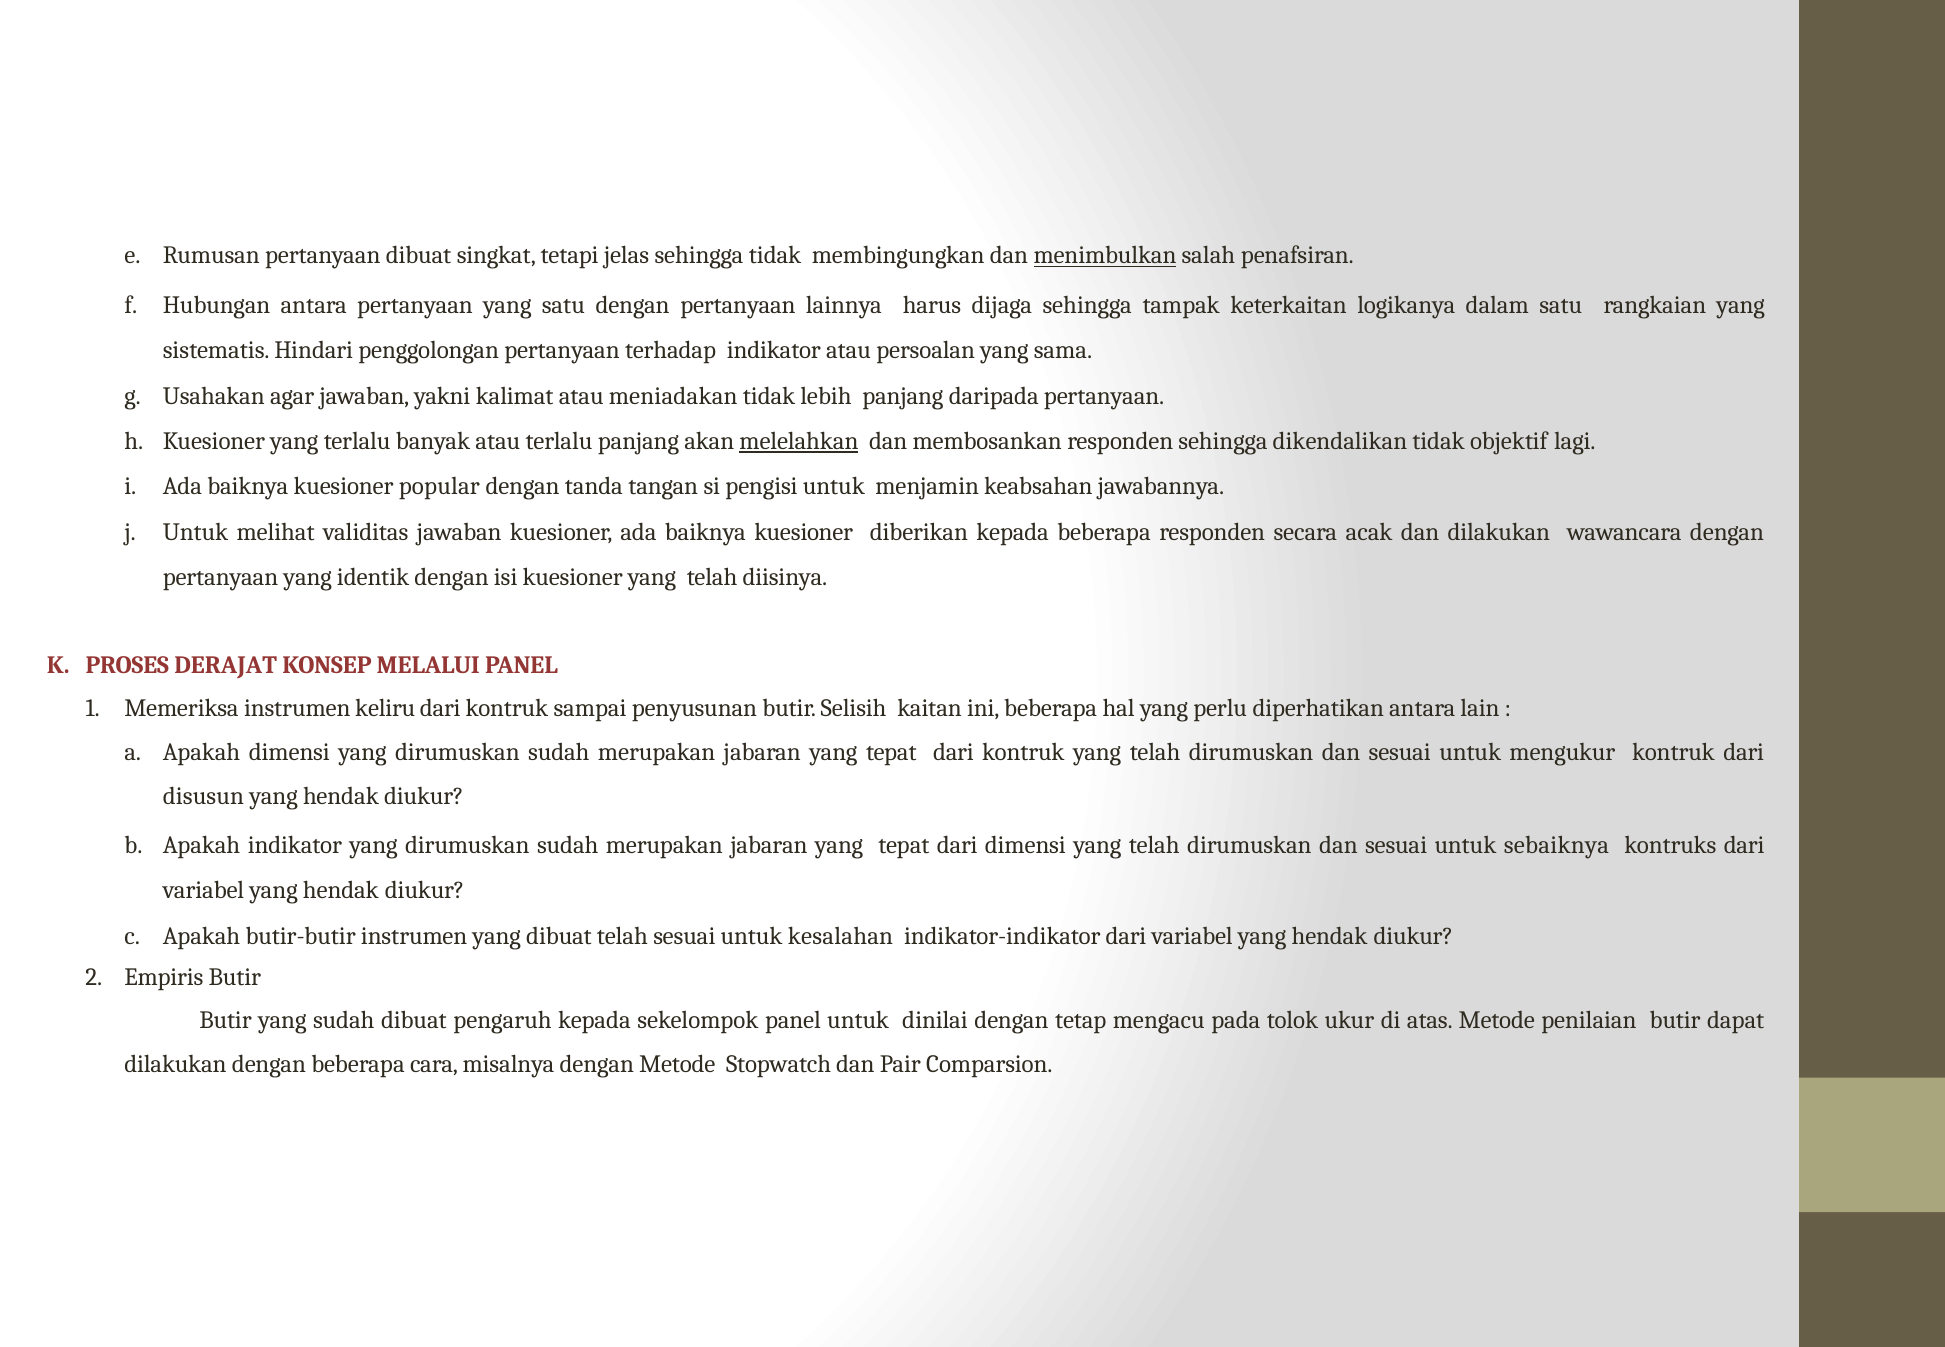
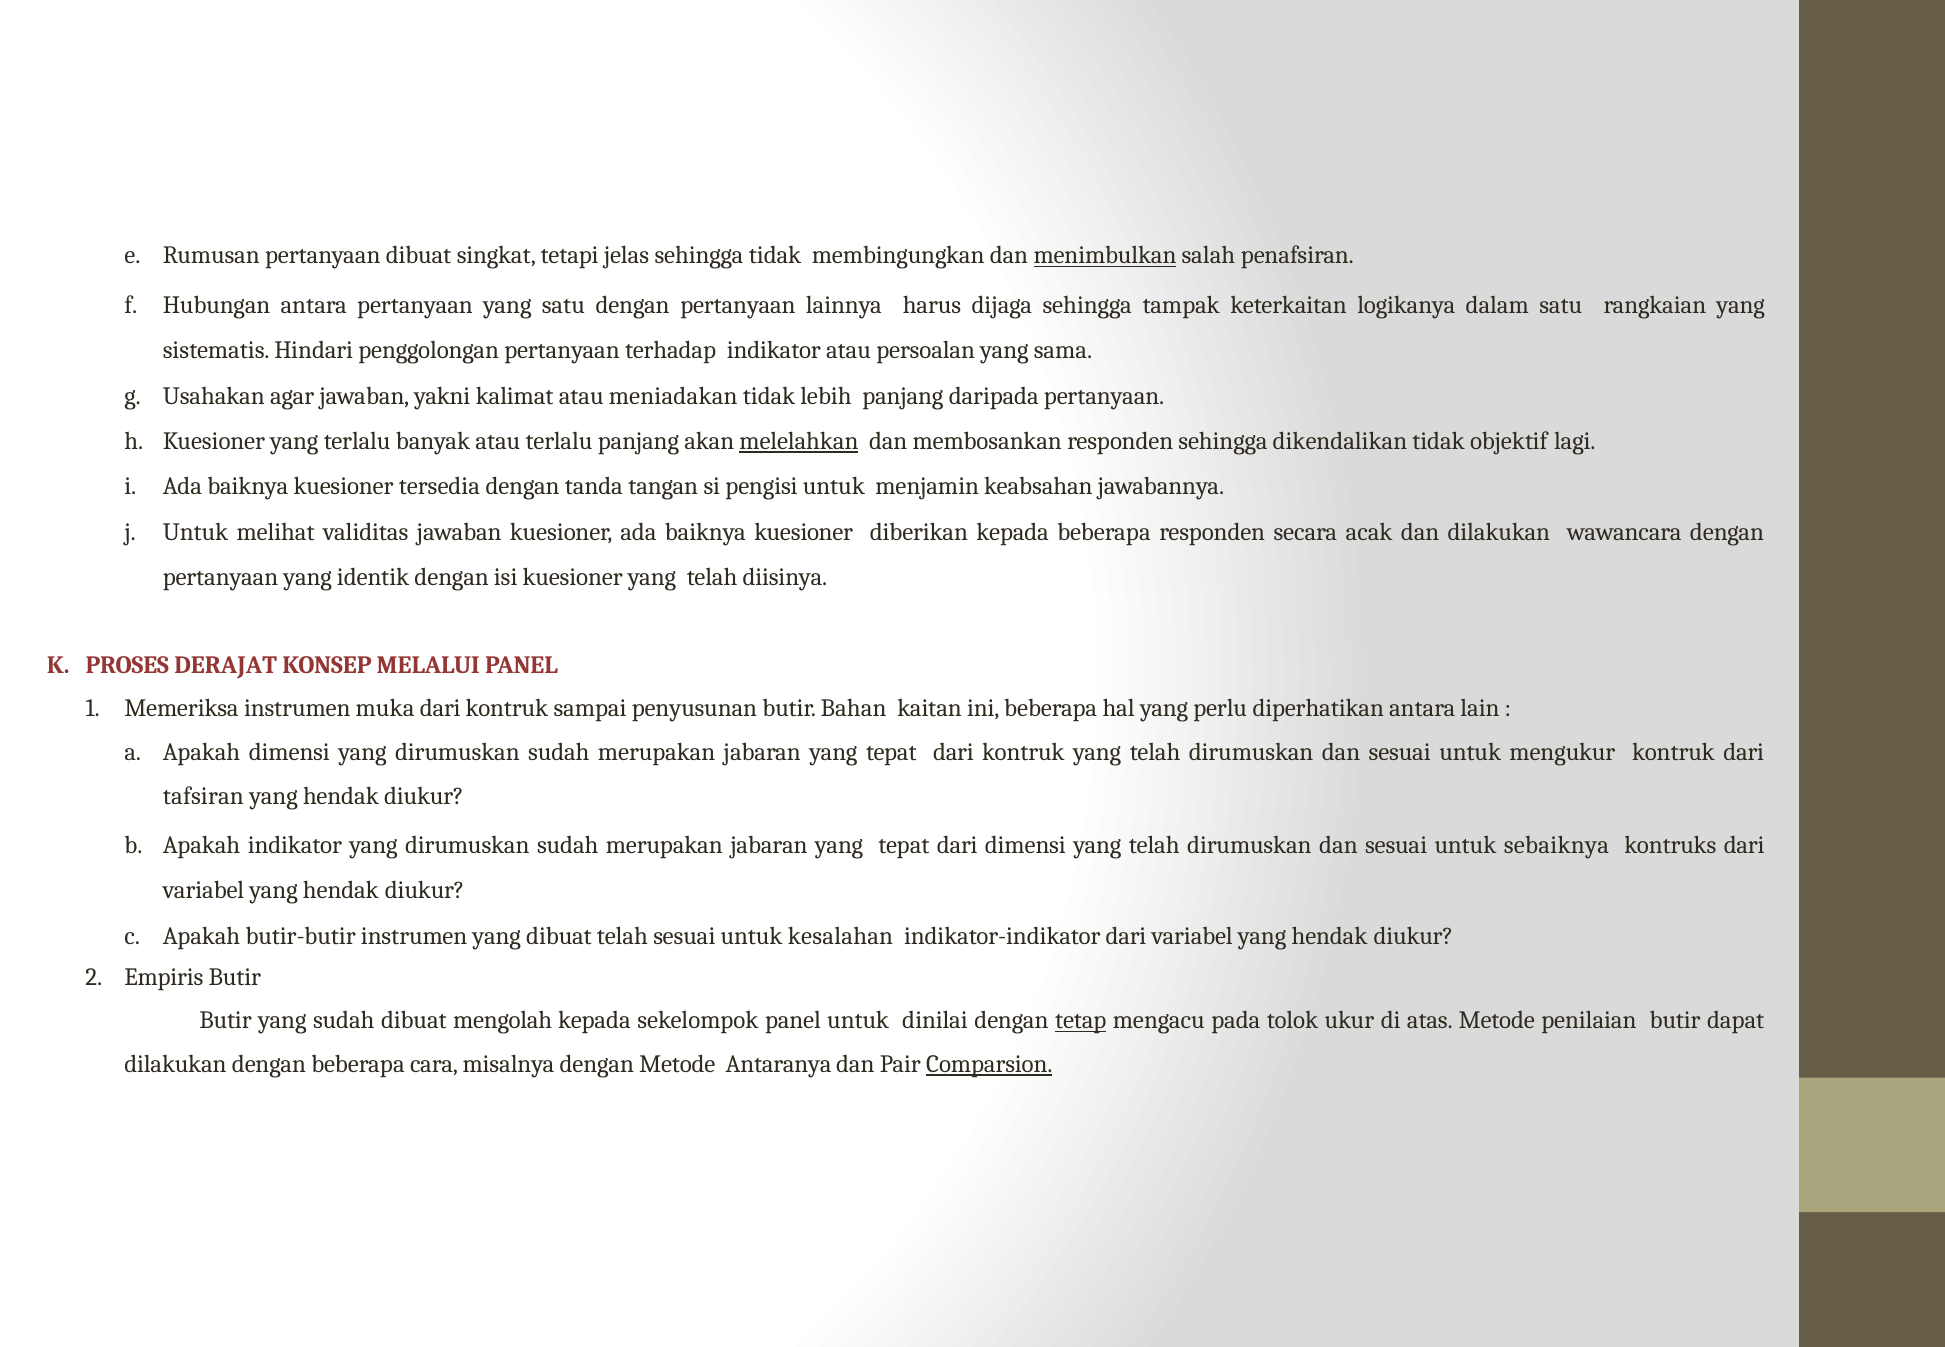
popular: popular -> tersedia
keliru: keliru -> muka
Selisih: Selisih -> Bahan
disusun: disusun -> tafsiran
pengaruh: pengaruh -> mengolah
tetap underline: none -> present
Stopwatch: Stopwatch -> Antaranya
Comparsion underline: none -> present
